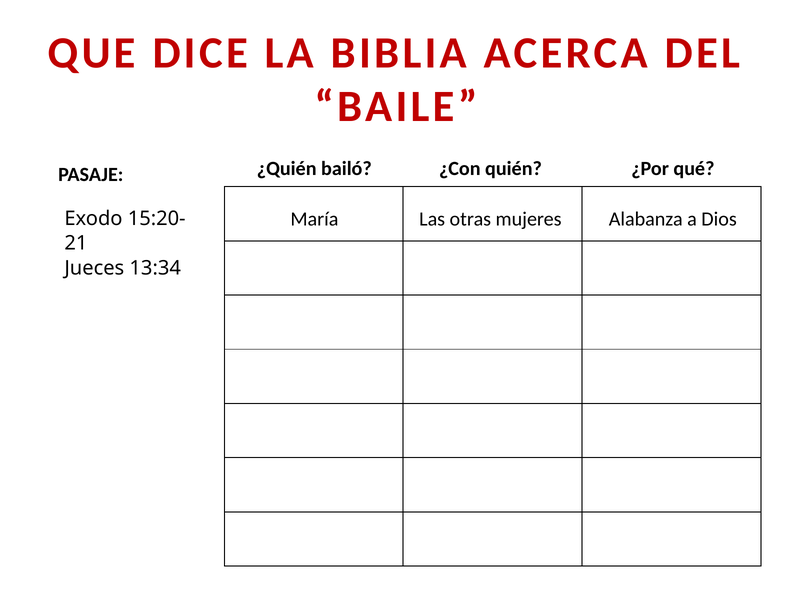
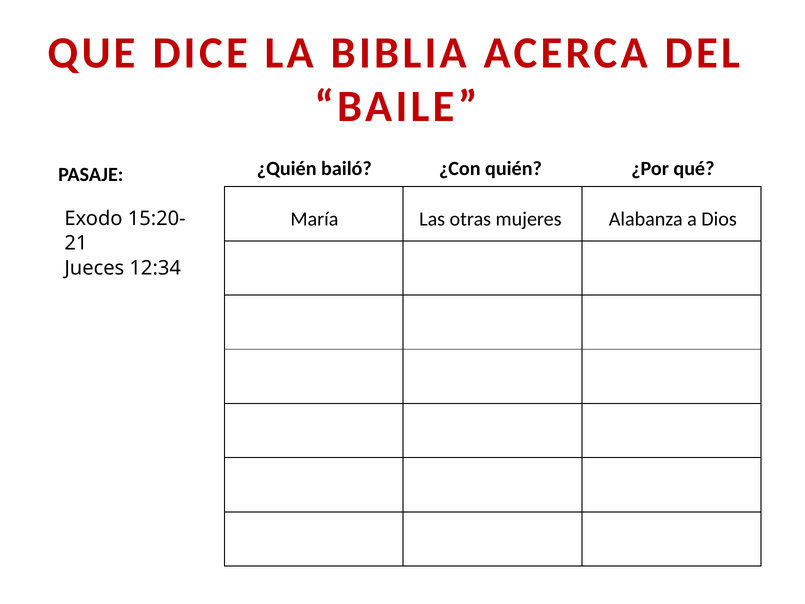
13:34: 13:34 -> 12:34
